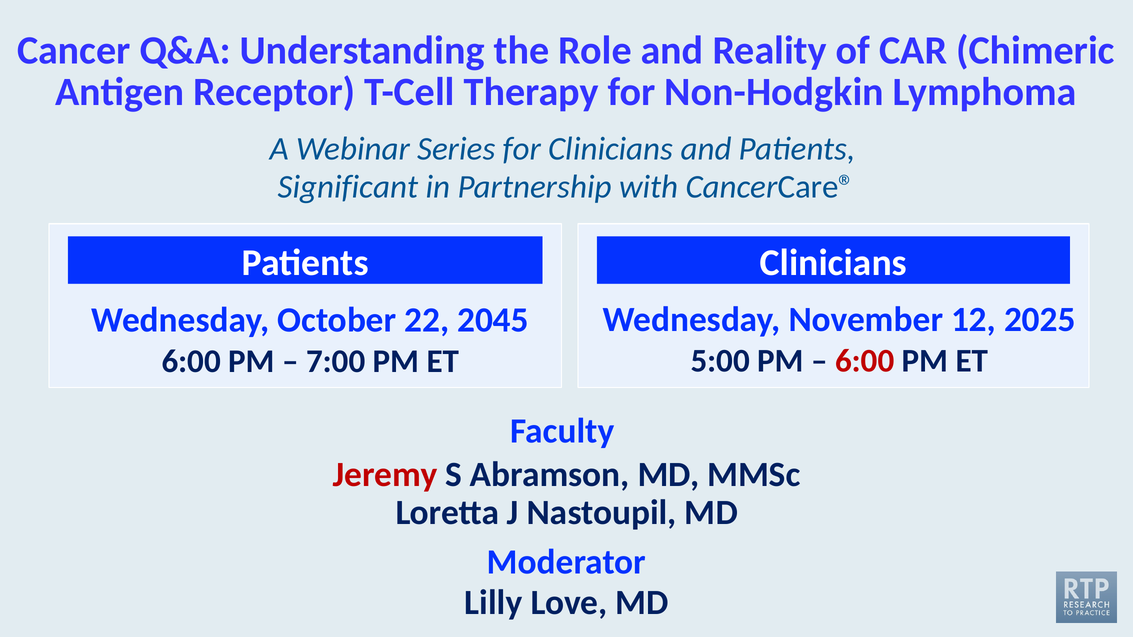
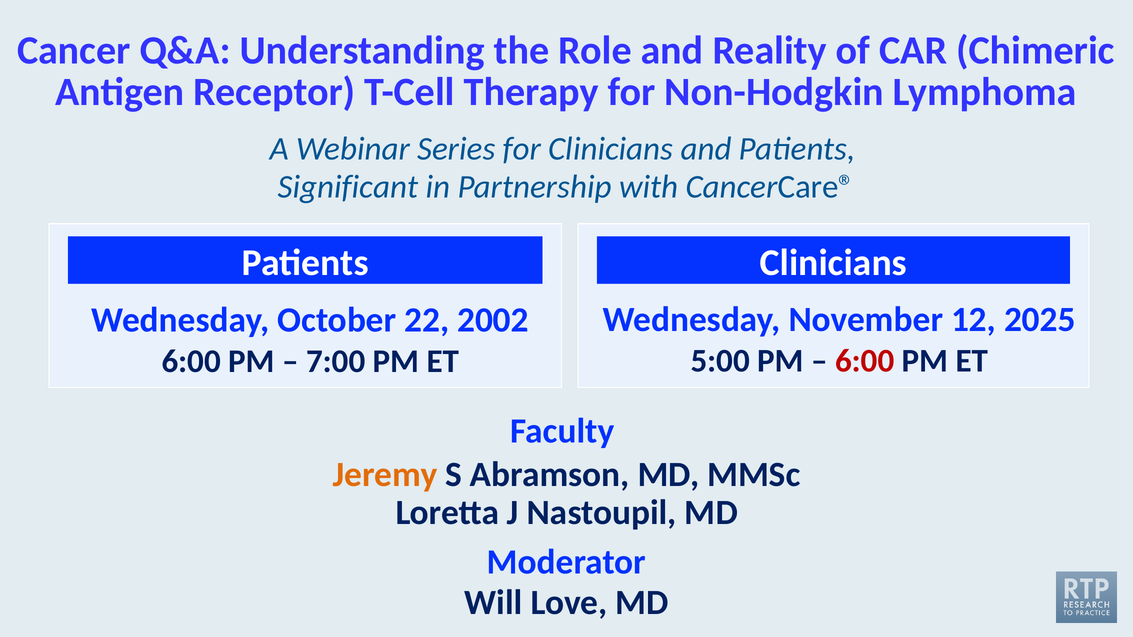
2045: 2045 -> 2002
Jeremy colour: red -> orange
Lilly: Lilly -> Will
